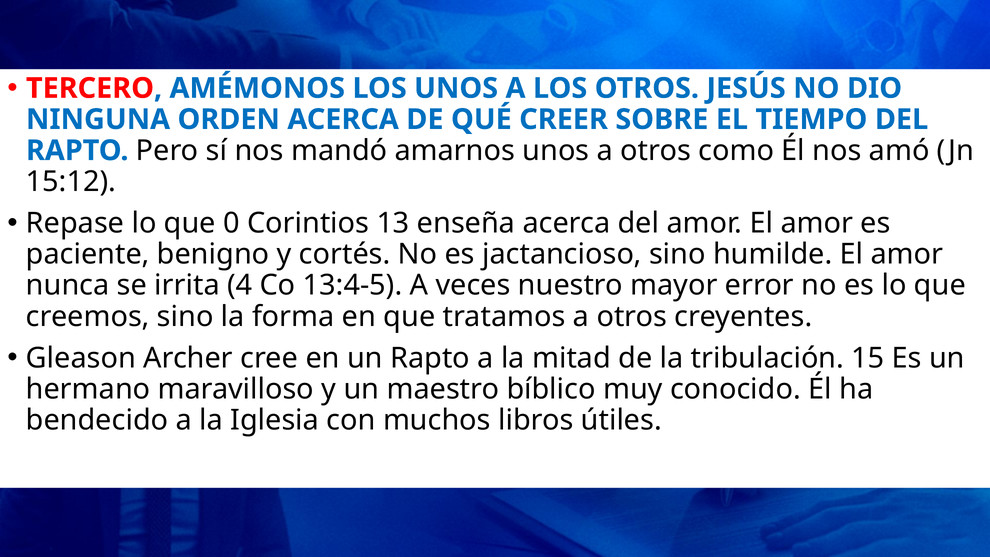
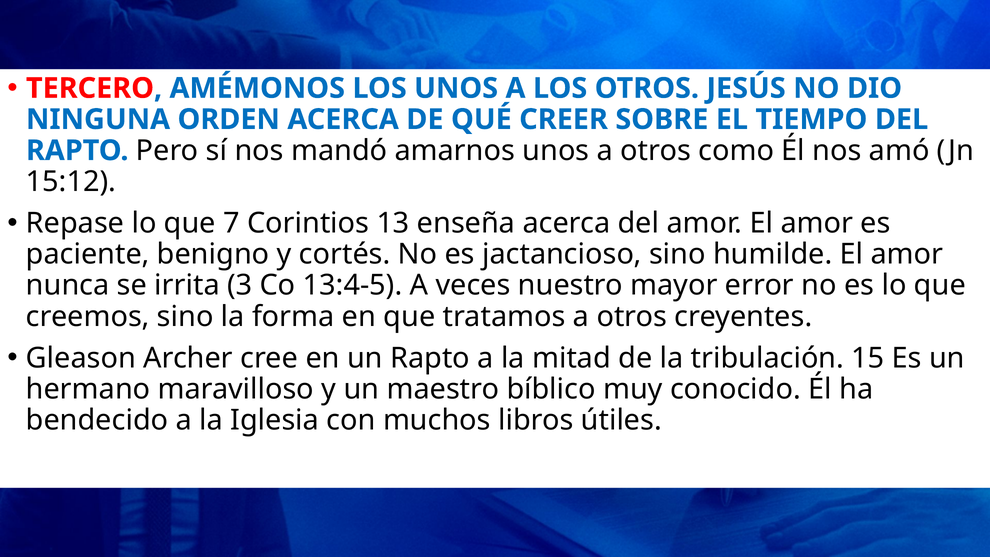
0: 0 -> 7
4: 4 -> 3
